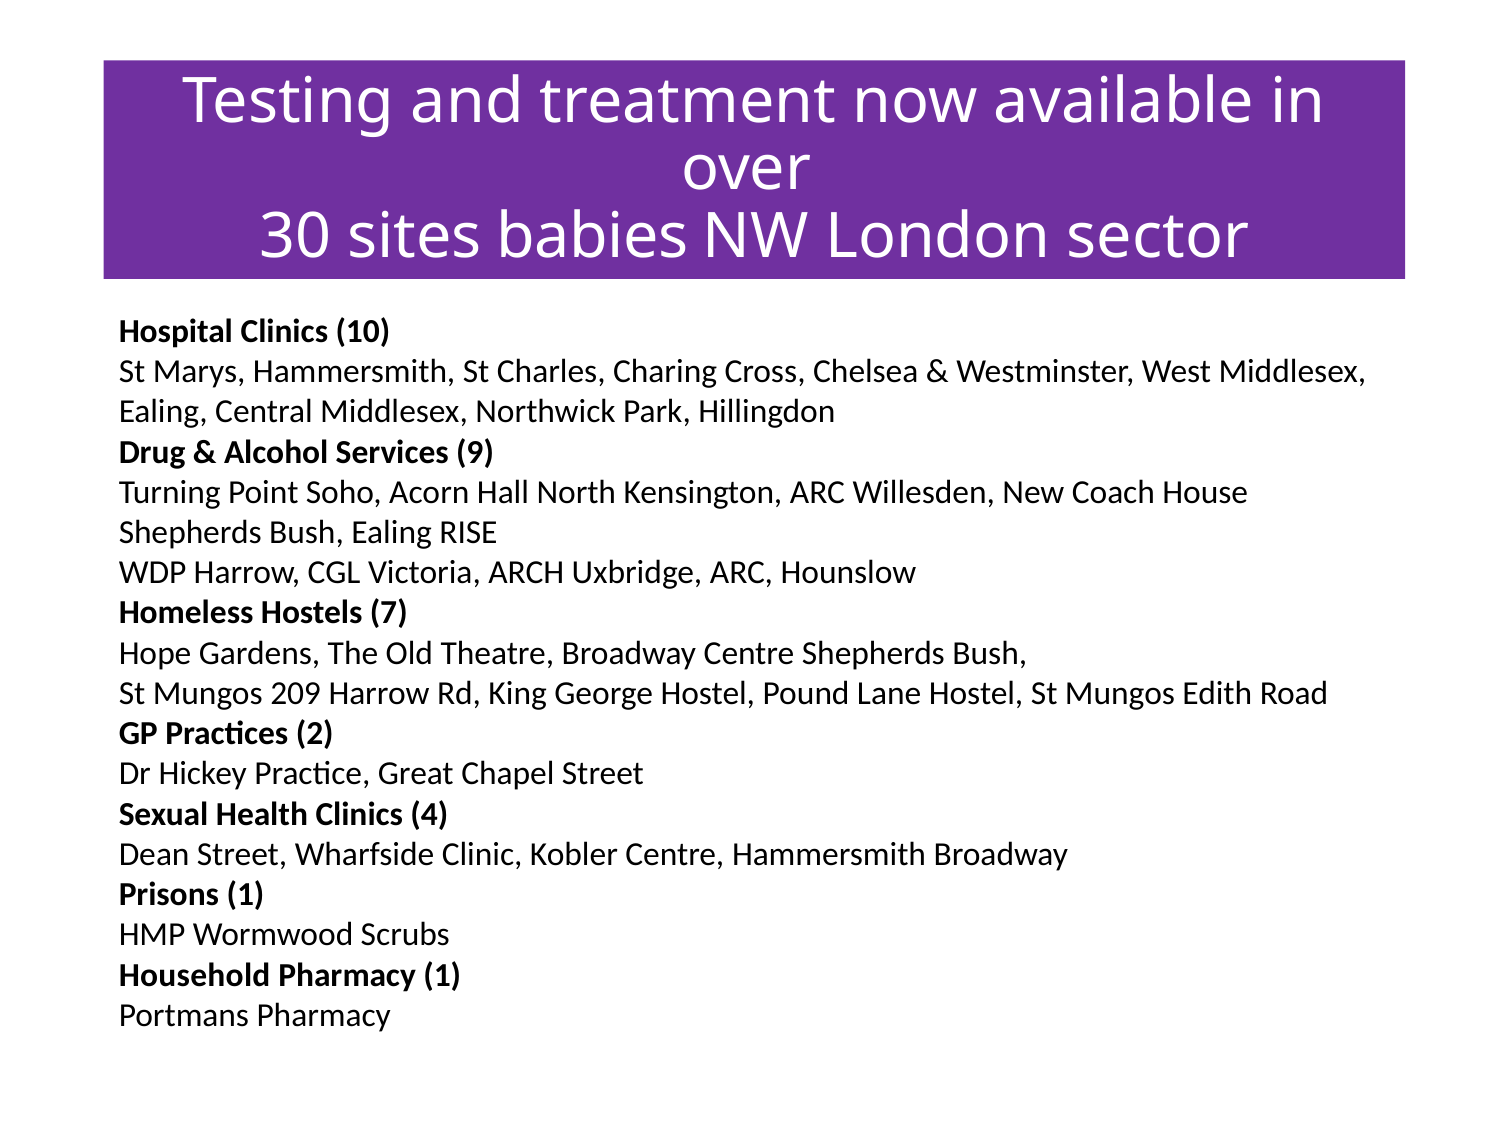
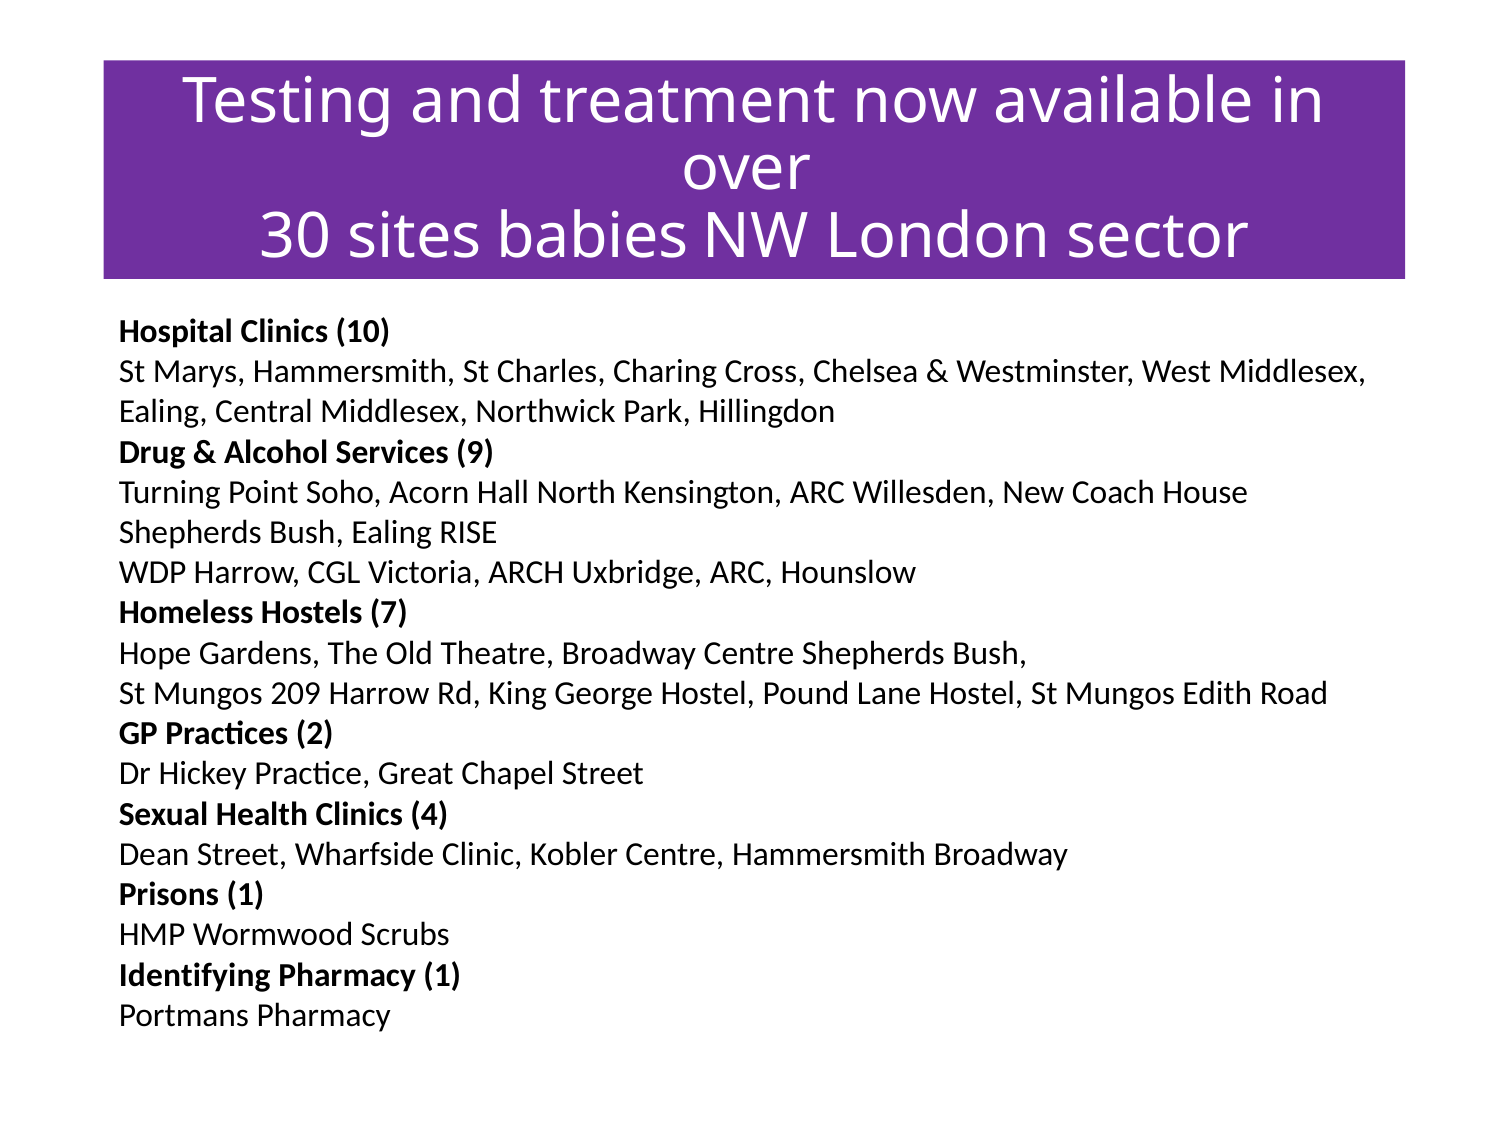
Household: Household -> Identifying
